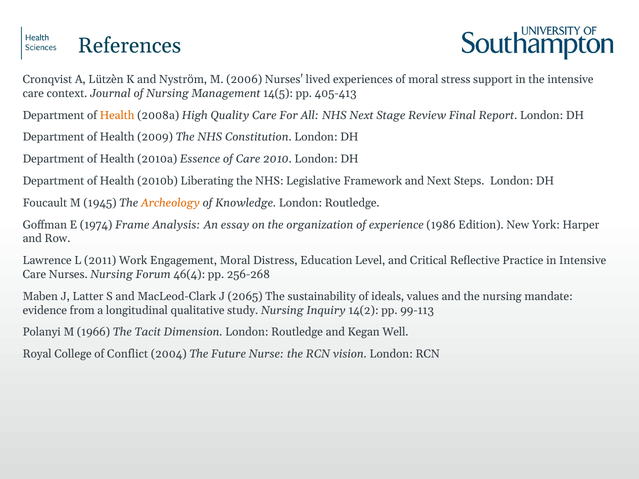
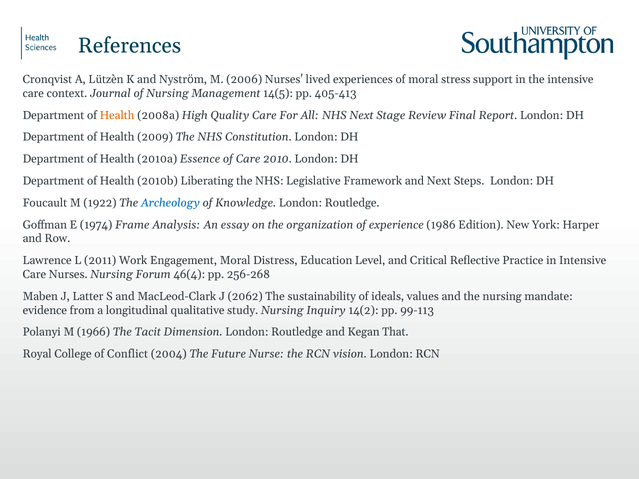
1945: 1945 -> 1922
Archeology colour: orange -> blue
2065: 2065 -> 2062
Well: Well -> That
